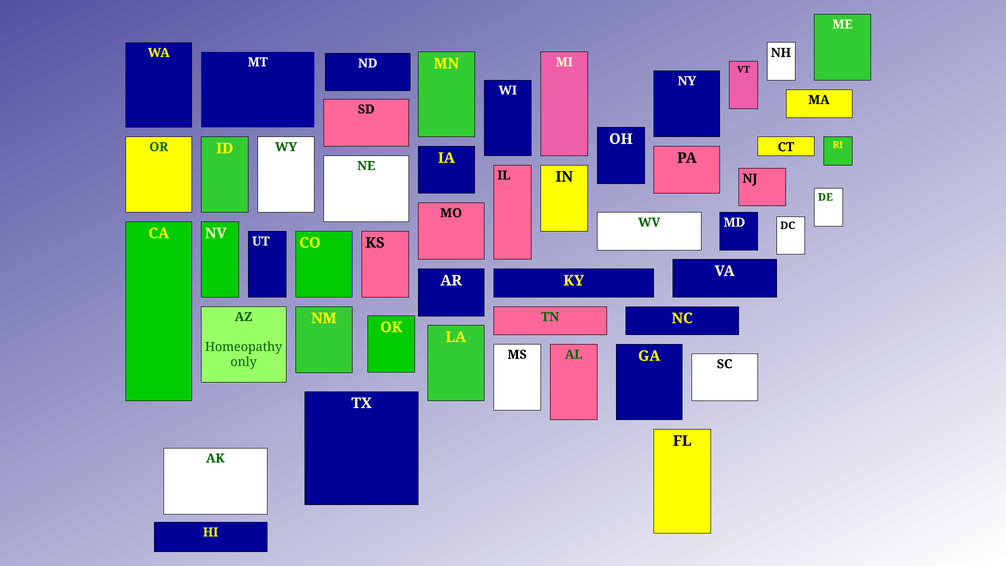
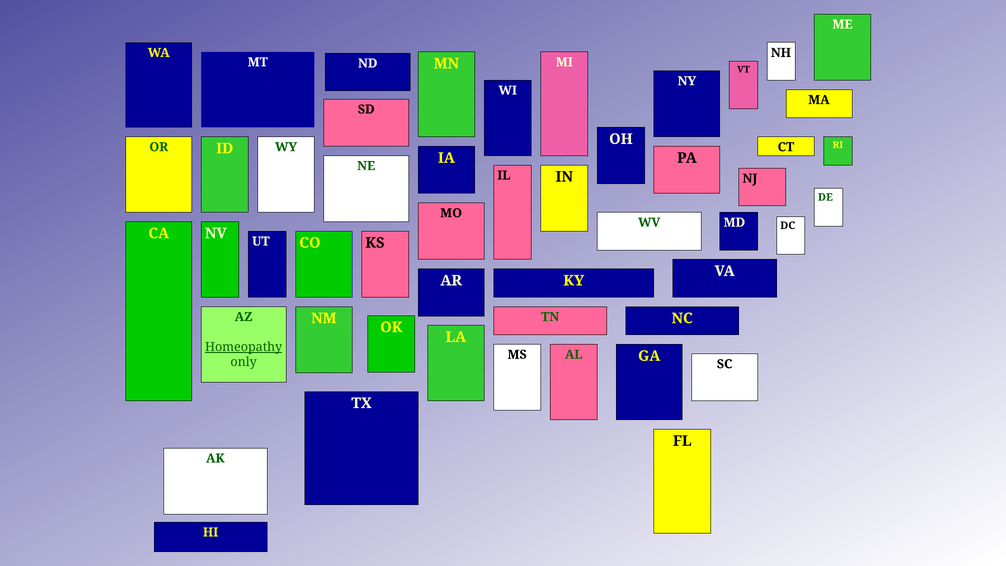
Homeopathy underline: none -> present
